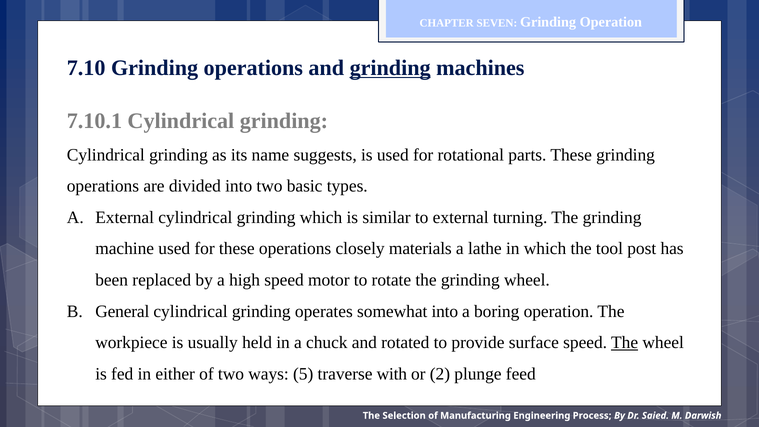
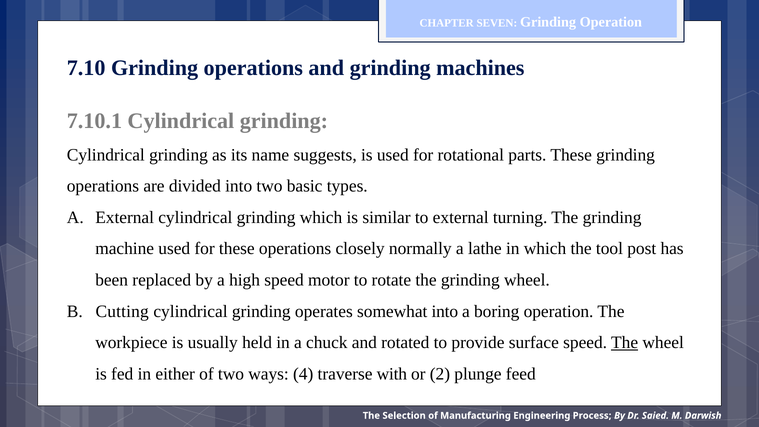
grinding at (390, 68) underline: present -> none
materials: materials -> normally
General: General -> Cutting
5: 5 -> 4
